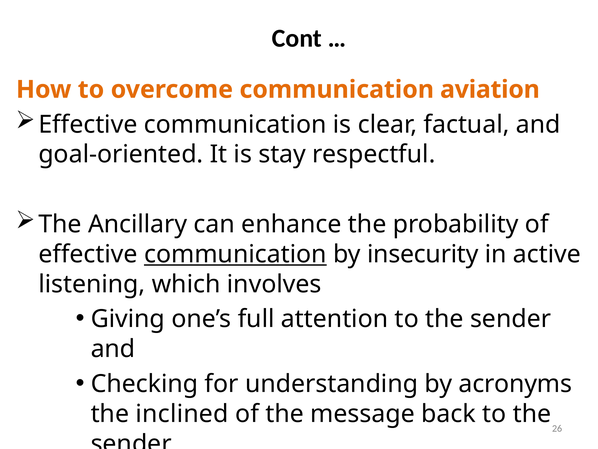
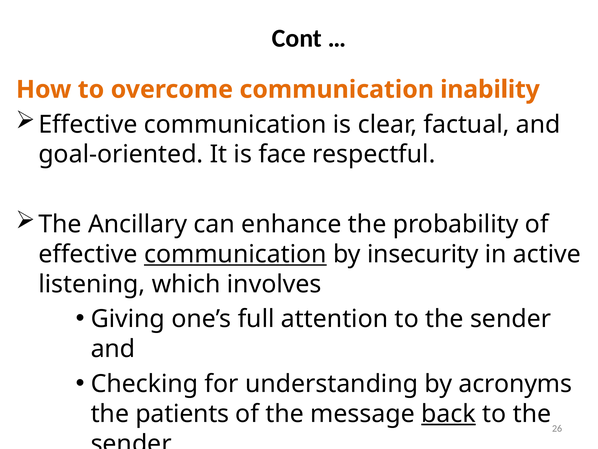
aviation: aviation -> inability
stay: stay -> face
inclined: inclined -> patients
back underline: none -> present
